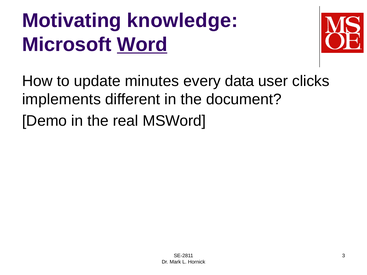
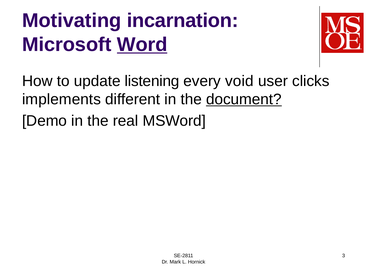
knowledge: knowledge -> incarnation
minutes: minutes -> listening
data: data -> void
document underline: none -> present
